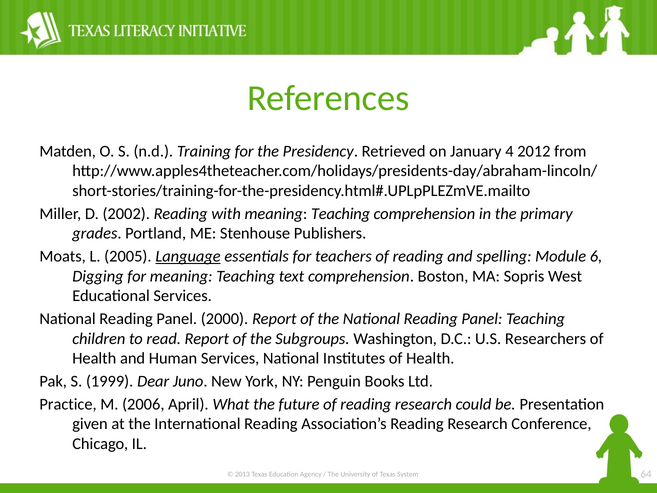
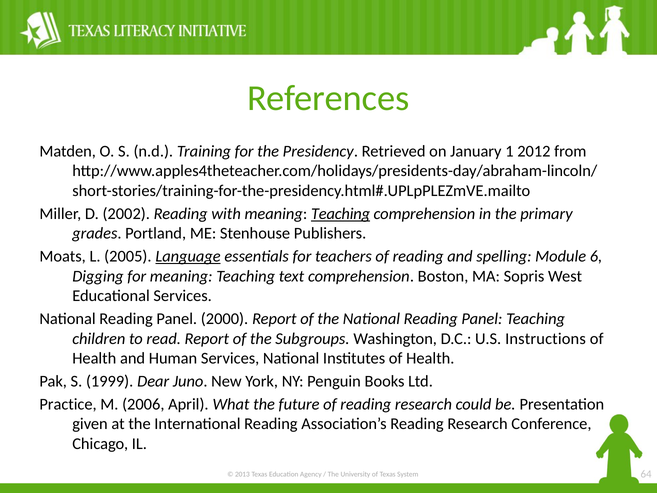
4: 4 -> 1
Teaching at (341, 214) underline: none -> present
Researchers: Researchers -> Instructions
